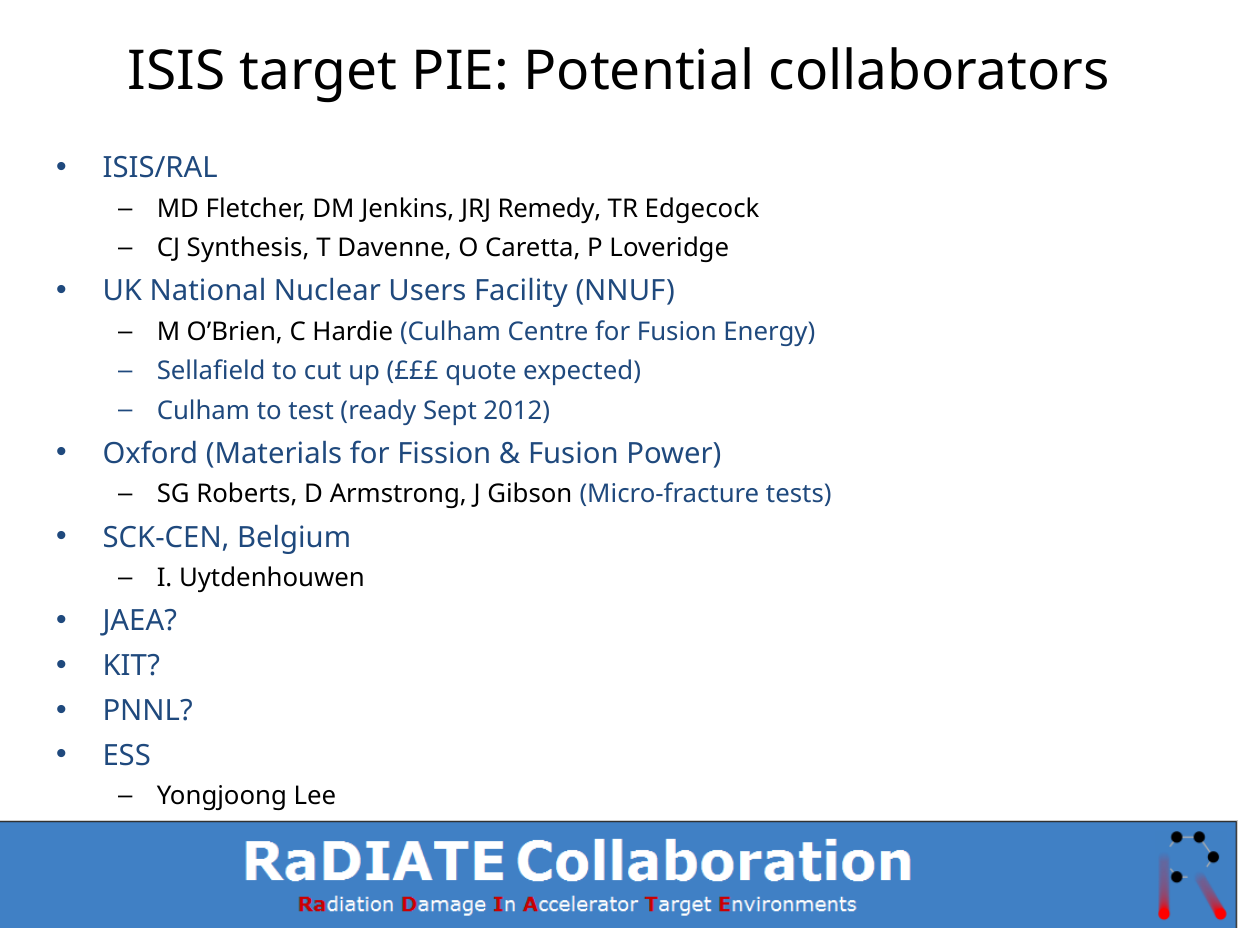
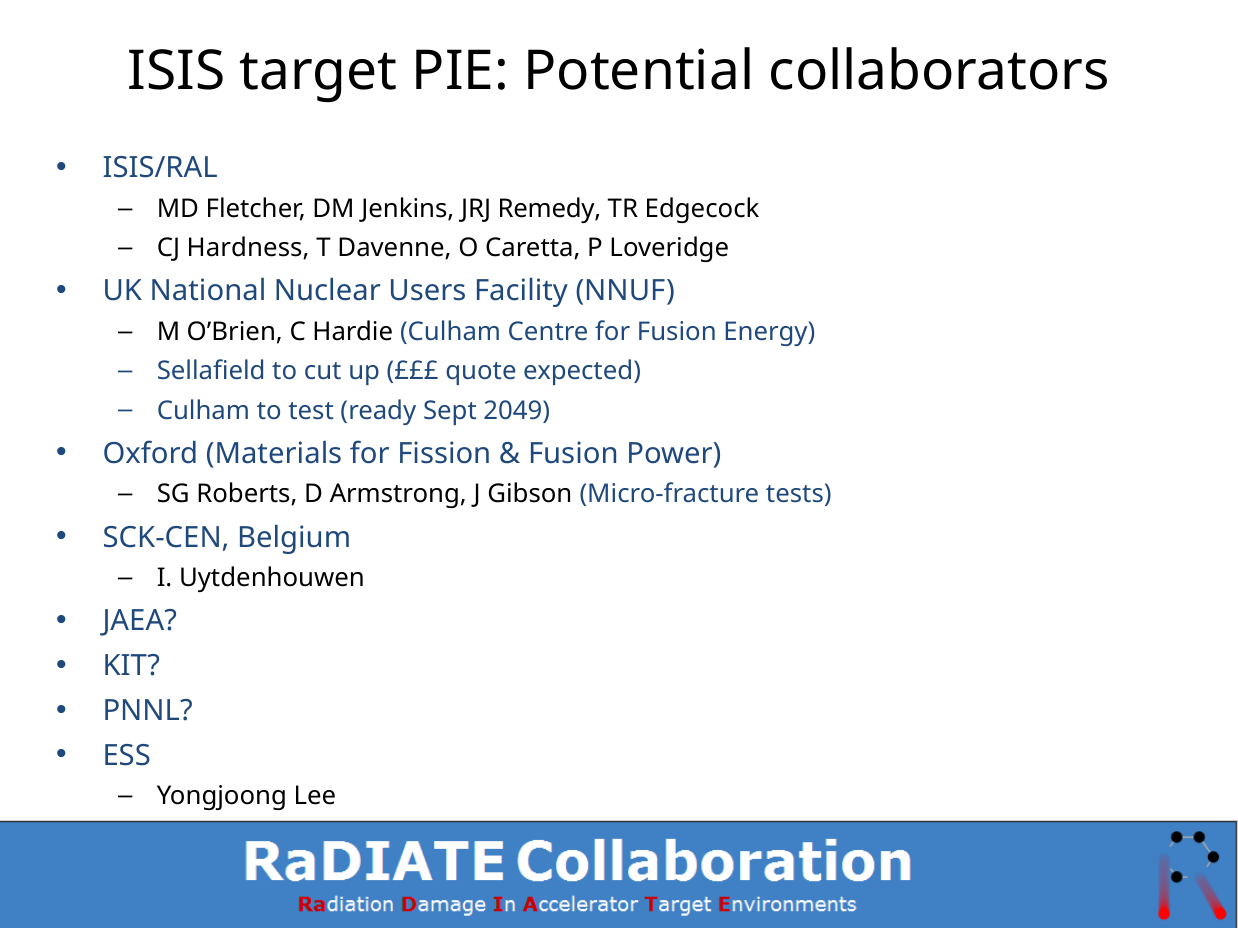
Synthesis: Synthesis -> Hardness
2012: 2012 -> 2049
